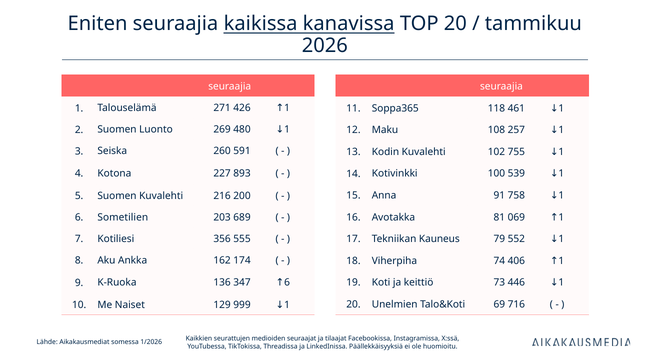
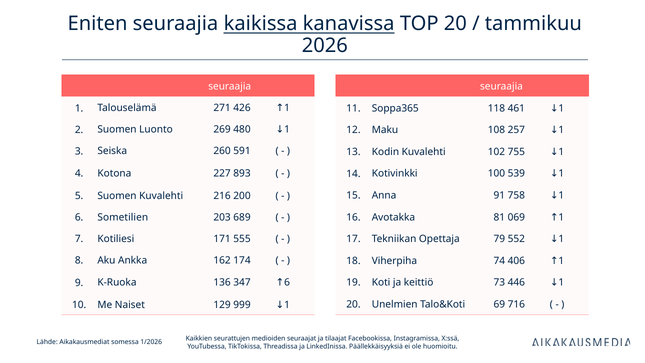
356: 356 -> 171
Kauneus: Kauneus -> Opettaja
